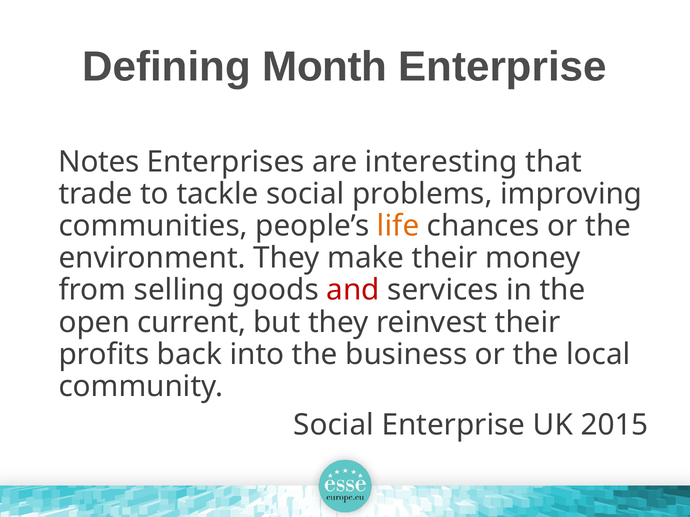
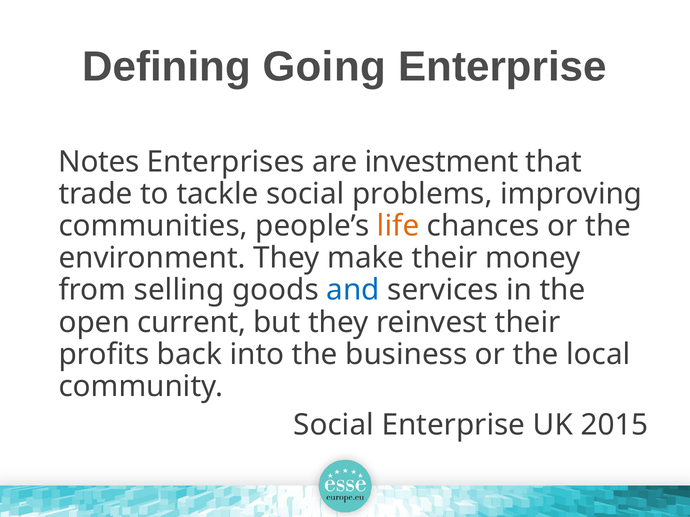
Month: Month -> Going
interesting: interesting -> investment
and colour: red -> blue
